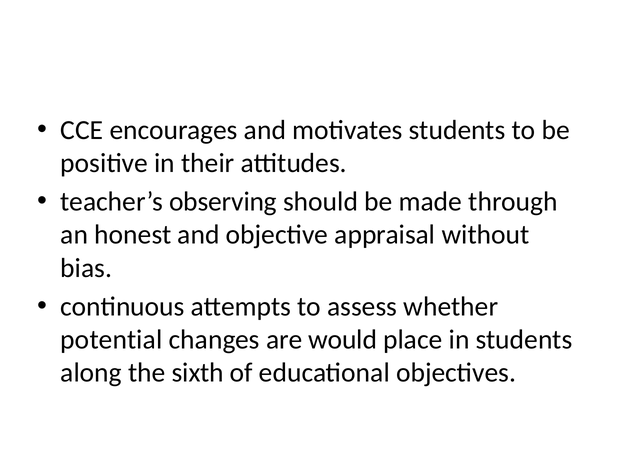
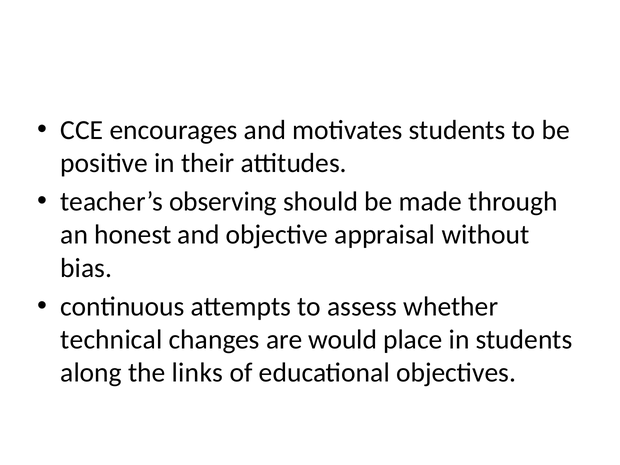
potential: potential -> technical
sixth: sixth -> links
